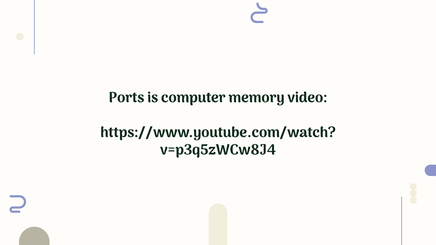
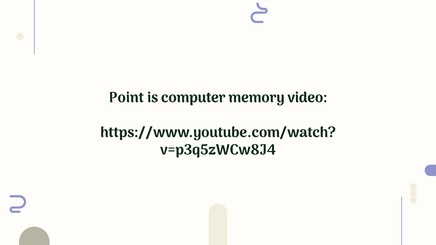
Ports: Ports -> Point
